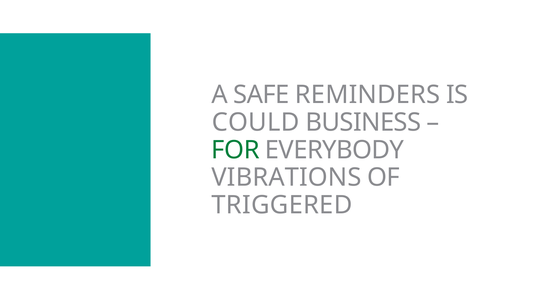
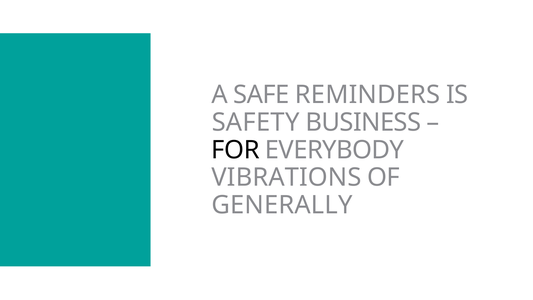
COULD: COULD -> SAFETY
FOR colour: green -> black
TRIGGERED: TRIGGERED -> GENERALLY
